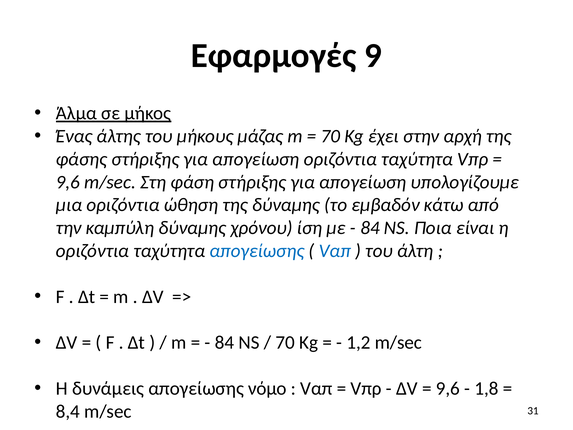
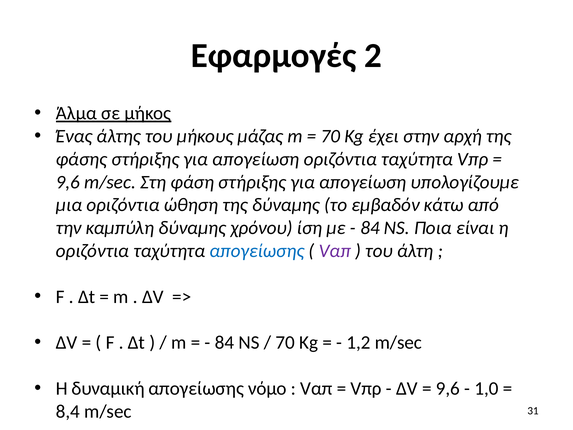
9: 9 -> 2
Vαπ at (335, 251) colour: blue -> purple
δυνάμεις: δυνάμεις -> δυναμική
1,8: 1,8 -> 1,0
